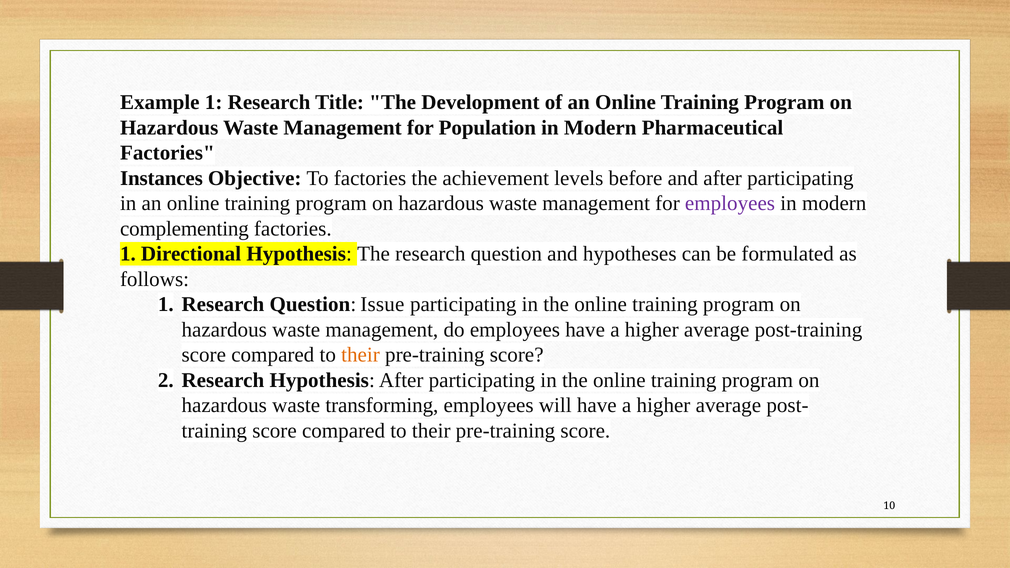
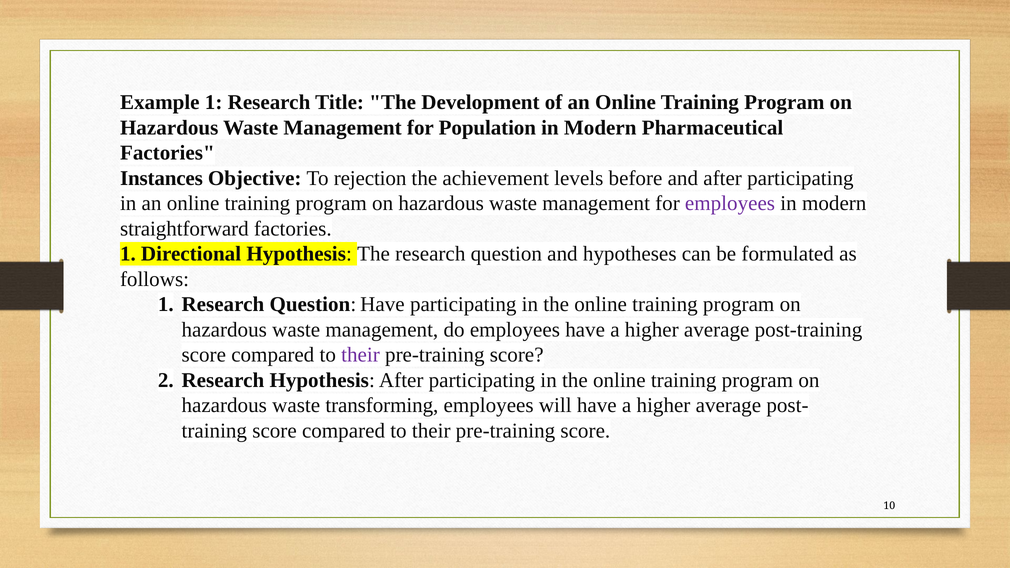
To factories: factories -> rejection
complementing: complementing -> straightforward
Question Issue: Issue -> Have
their at (360, 355) colour: orange -> purple
